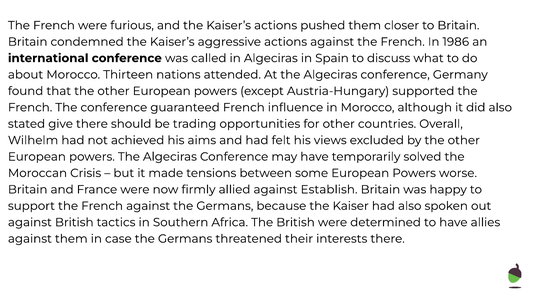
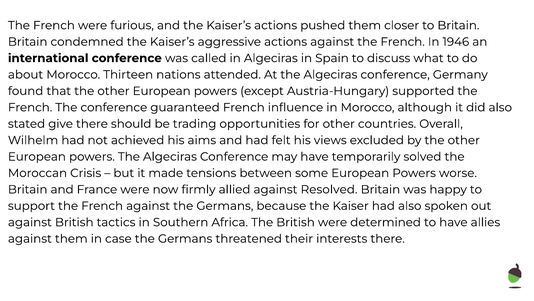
1986: 1986 -> 1946
Establish: Establish -> Resolved
